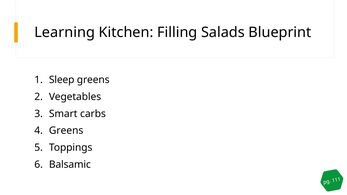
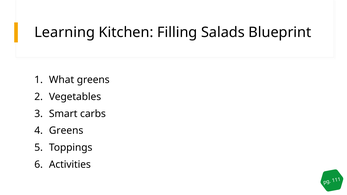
Sleep: Sleep -> What
Balsamic: Balsamic -> Activities
